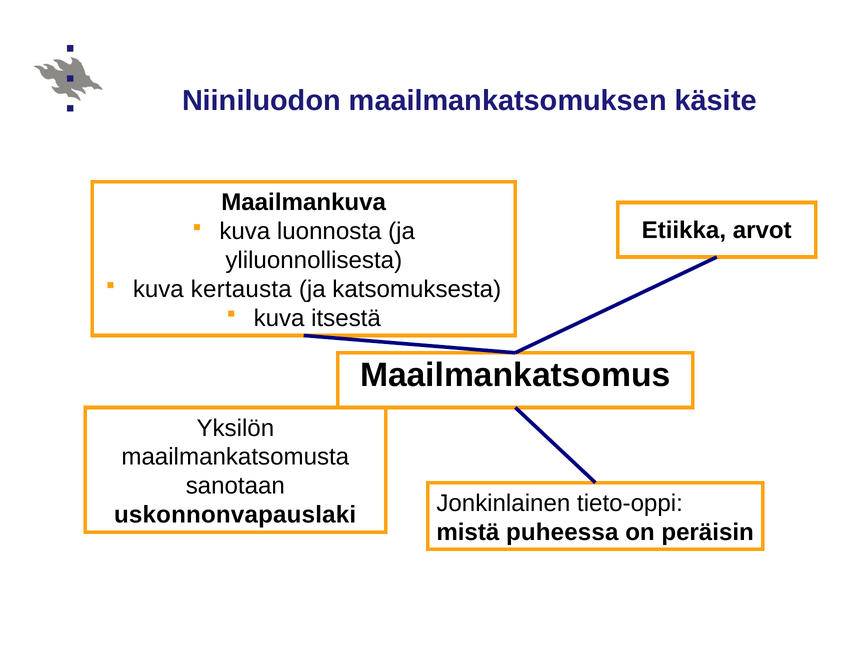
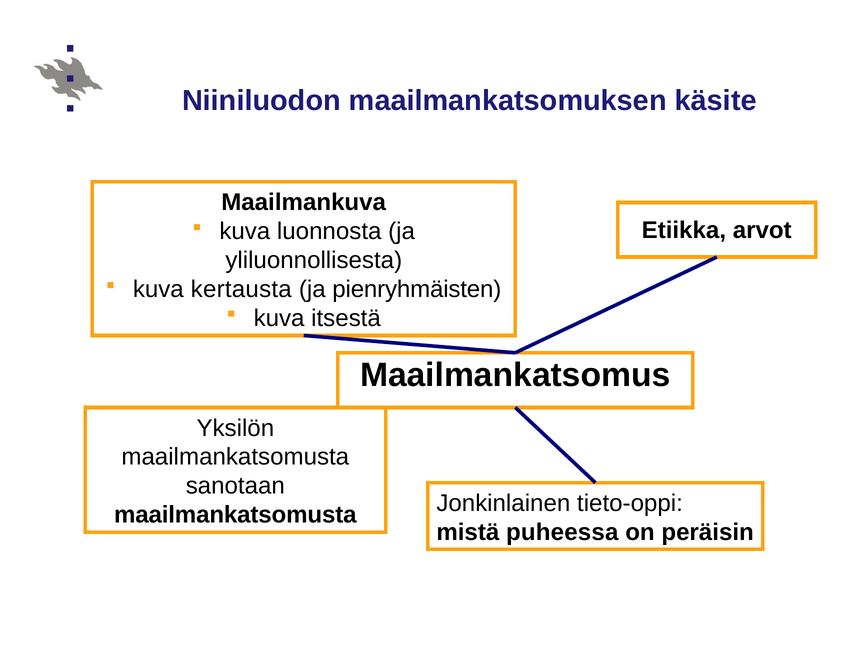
katsomuksesta: katsomuksesta -> pienryhmäisten
uskonnonvapauslaki at (235, 514): uskonnonvapauslaki -> maailmankatsomusta
